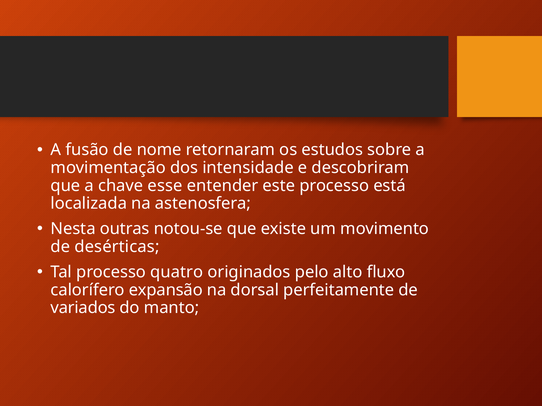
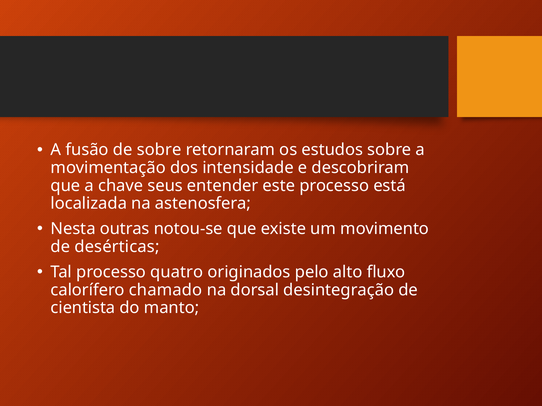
de nome: nome -> sobre
esse: esse -> seus
expansão: expansão -> chamado
perfeitamente: perfeitamente -> desintegração
variados: variados -> cientista
